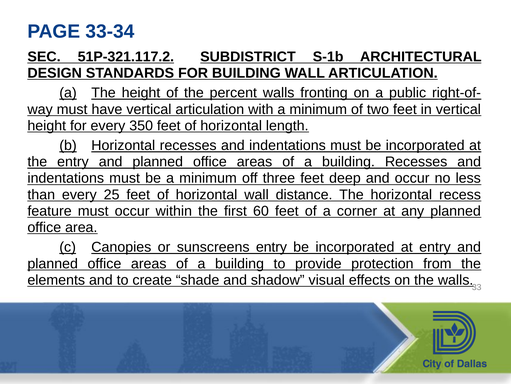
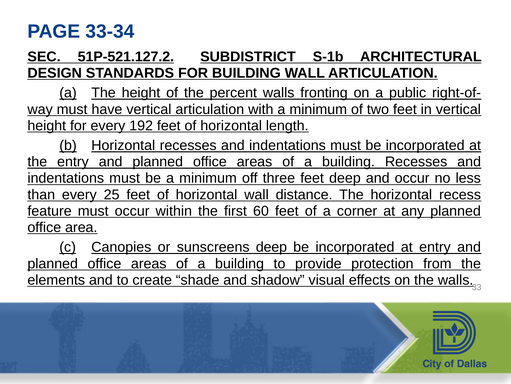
51P-321.117.2: 51P-321.117.2 -> 51P-521.127.2
350: 350 -> 192
sunscreens entry: entry -> deep
